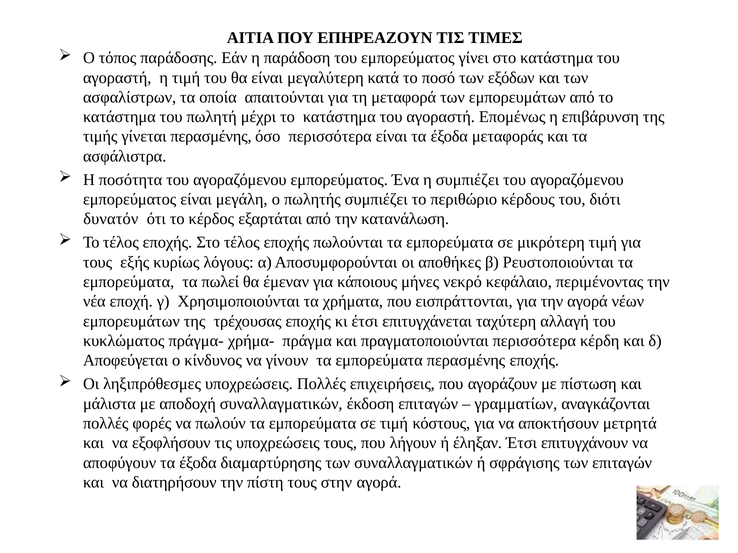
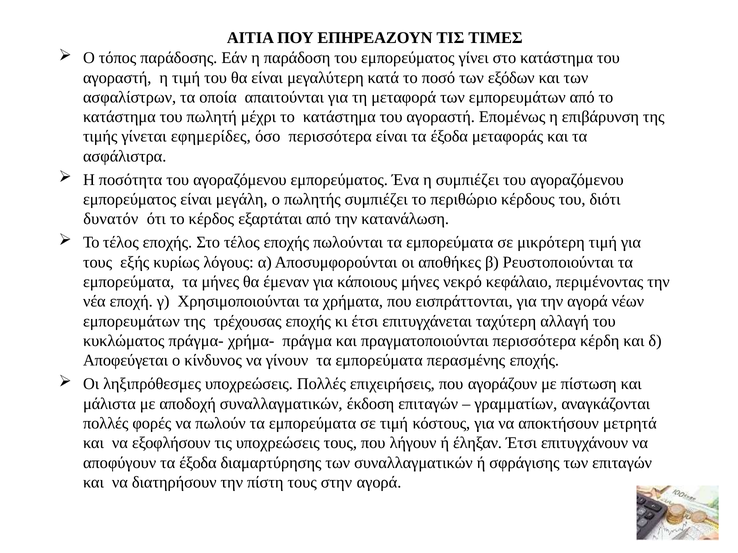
γίνεται περασμένης: περασμένης -> εφημερίδες
τα πωλεί: πωλεί -> μήνες
